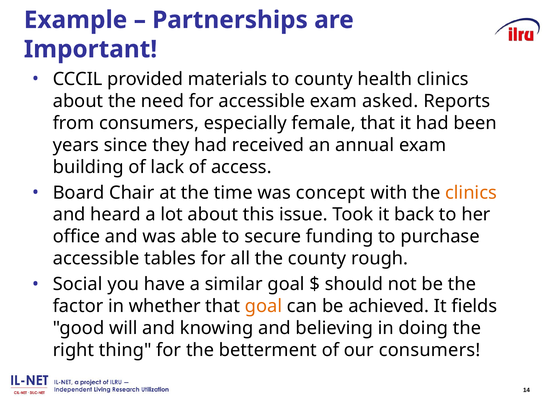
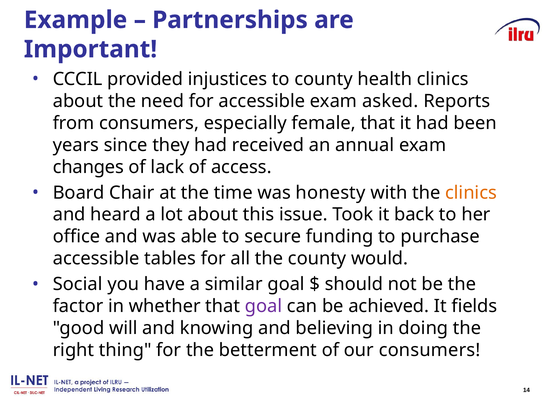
materials: materials -> injustices
building: building -> changes
concept: concept -> honesty
rough: rough -> would
goal at (264, 306) colour: orange -> purple
